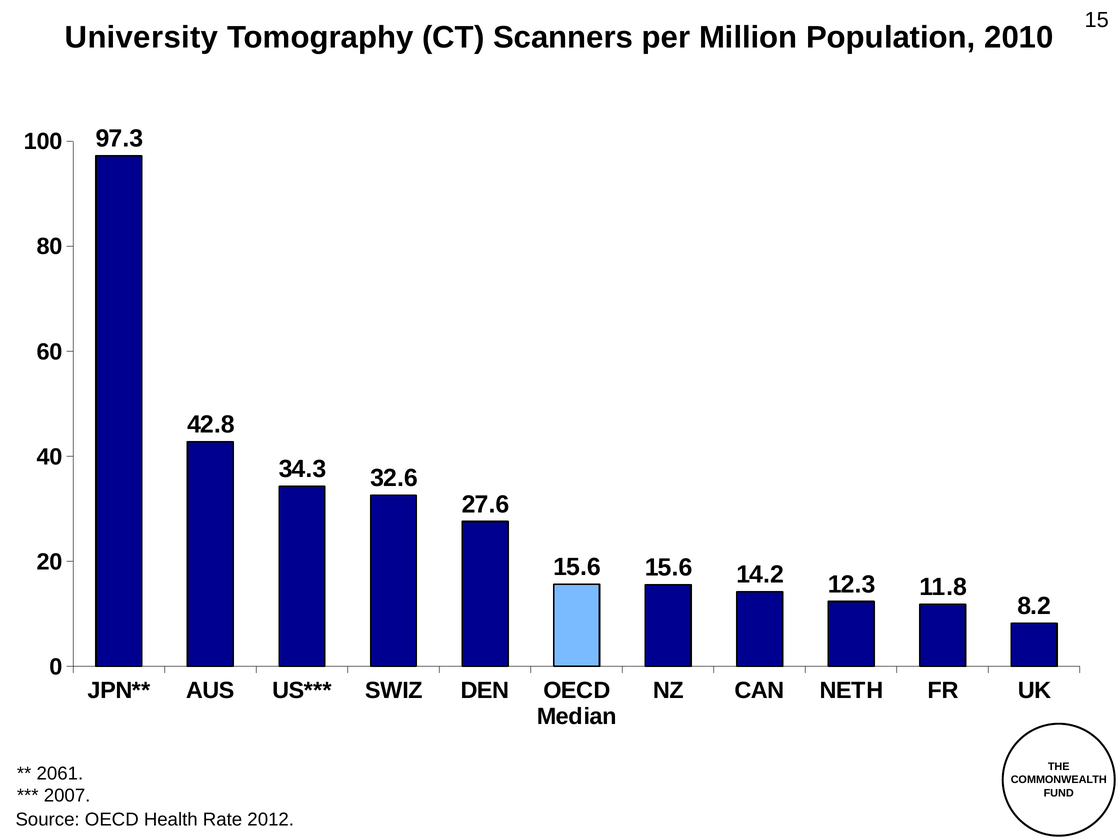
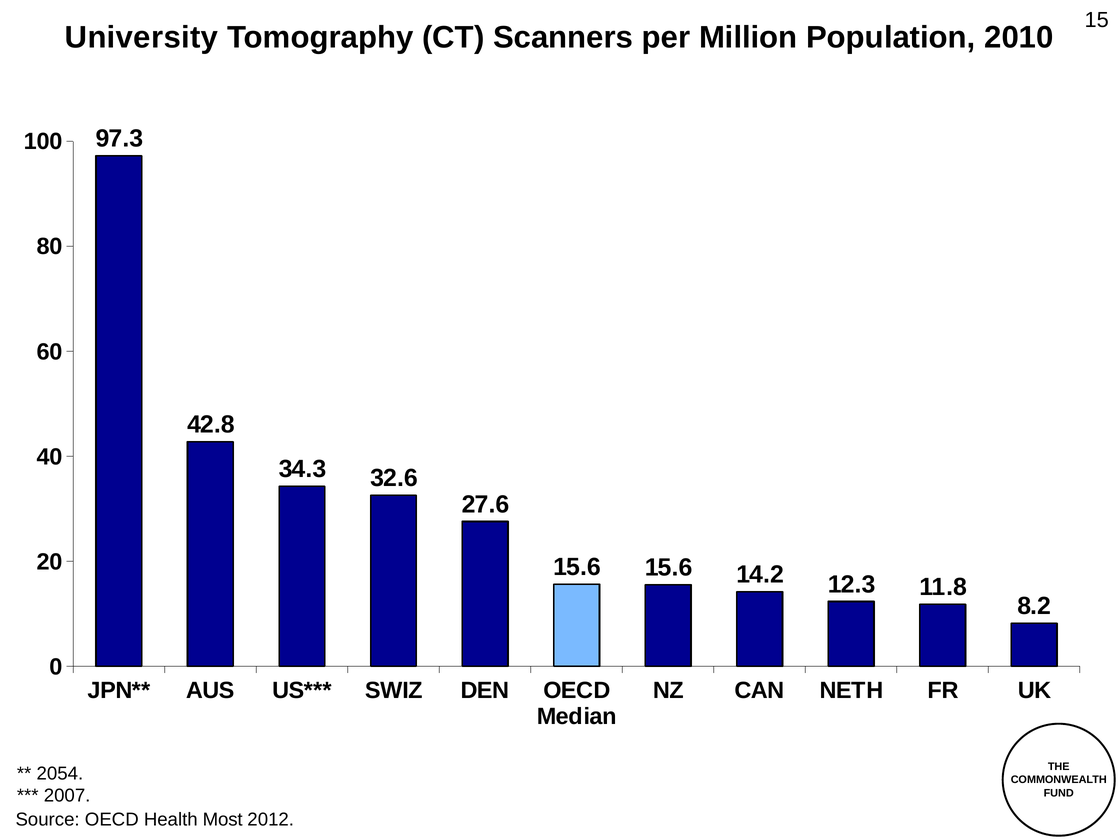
2061: 2061 -> 2054
Rate: Rate -> Most
